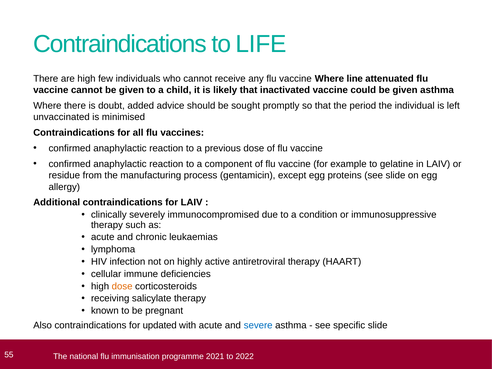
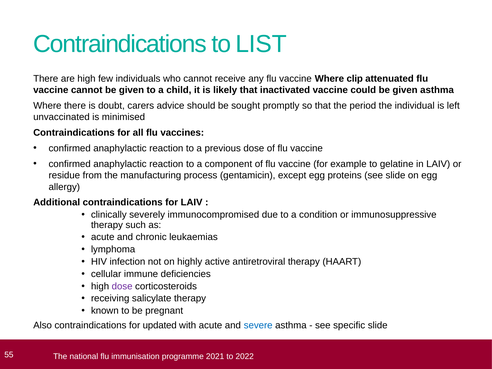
LIFE: LIFE -> LIST
line: line -> clip
added: added -> carers
dose at (122, 286) colour: orange -> purple
